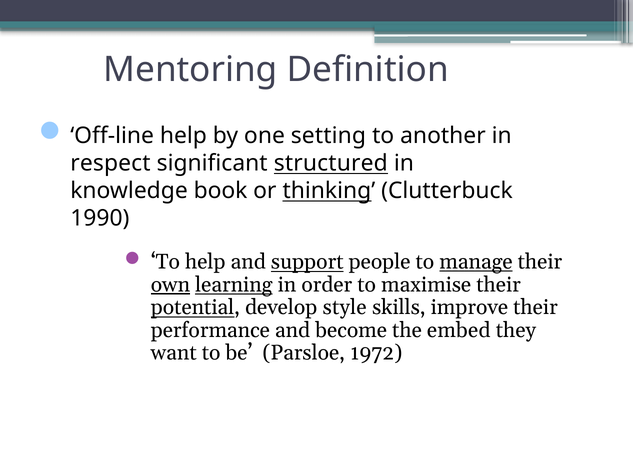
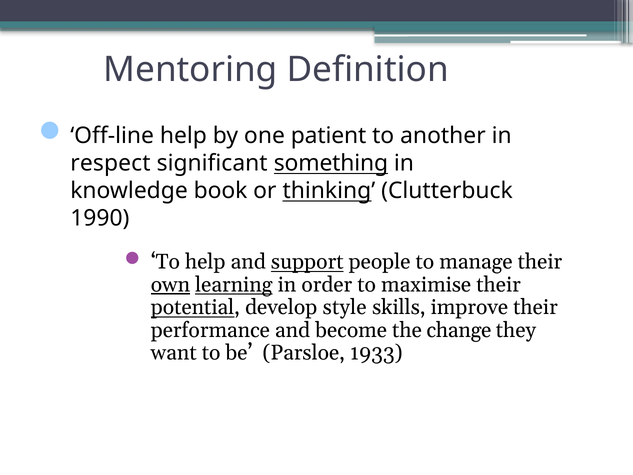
setting: setting -> patient
structured: structured -> something
manage underline: present -> none
embed: embed -> change
1972: 1972 -> 1933
